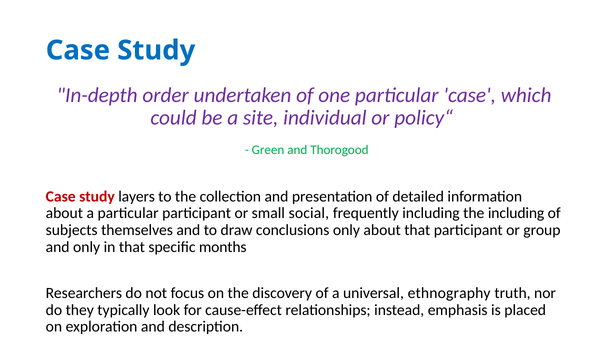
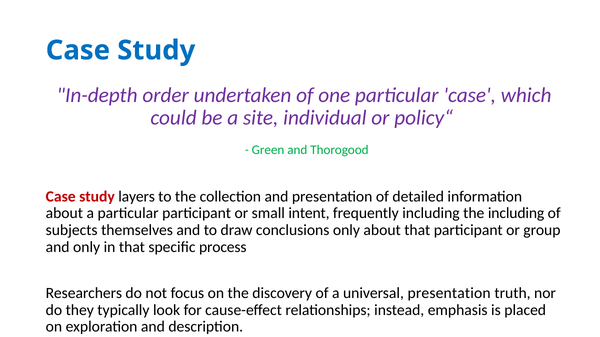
social: social -> intent
months: months -> process
universal ethnography: ethnography -> presentation
